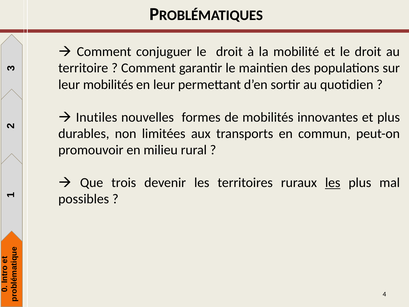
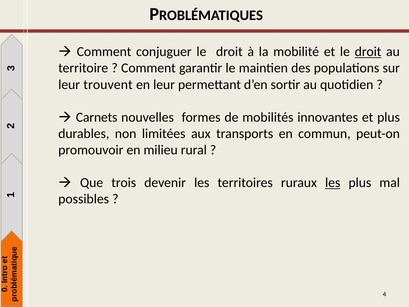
droit at (368, 52) underline: none -> present
leur mobilités: mobilités -> trouvent
Inutiles: Inutiles -> Carnets
